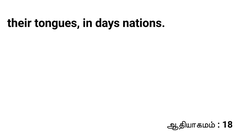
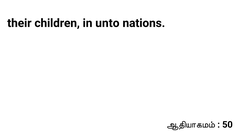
tongues: tongues -> children
days: days -> unto
18: 18 -> 50
